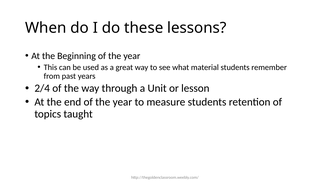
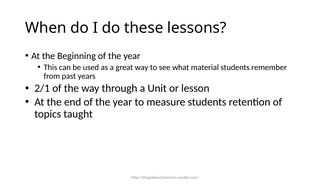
2/4: 2/4 -> 2/1
